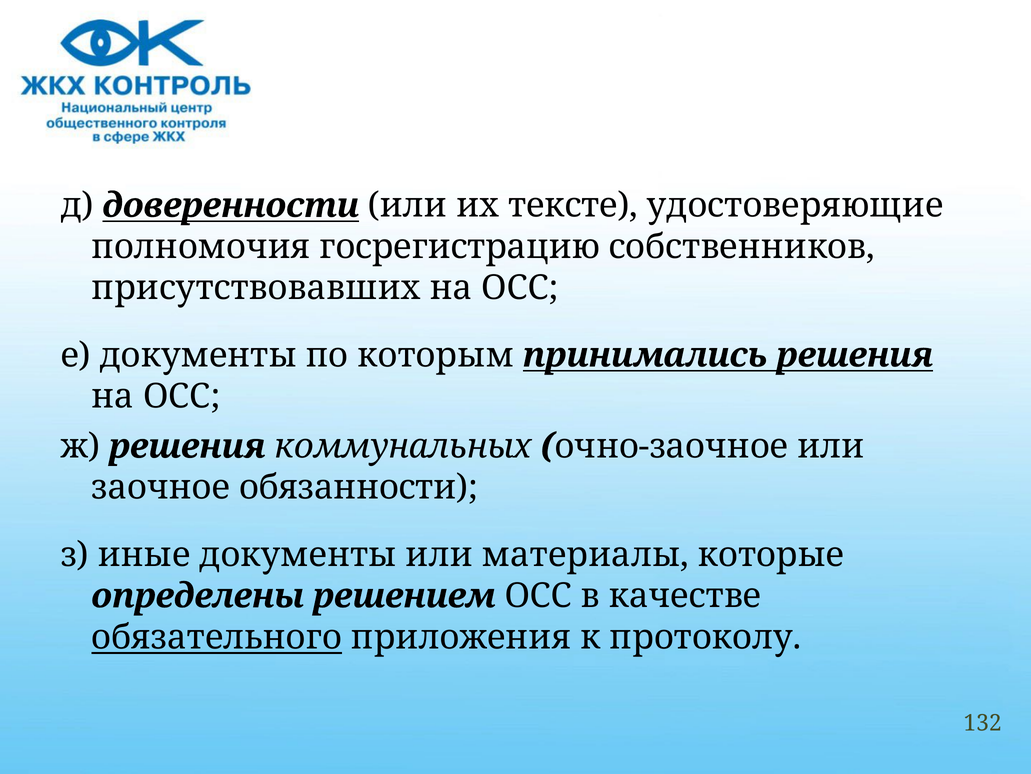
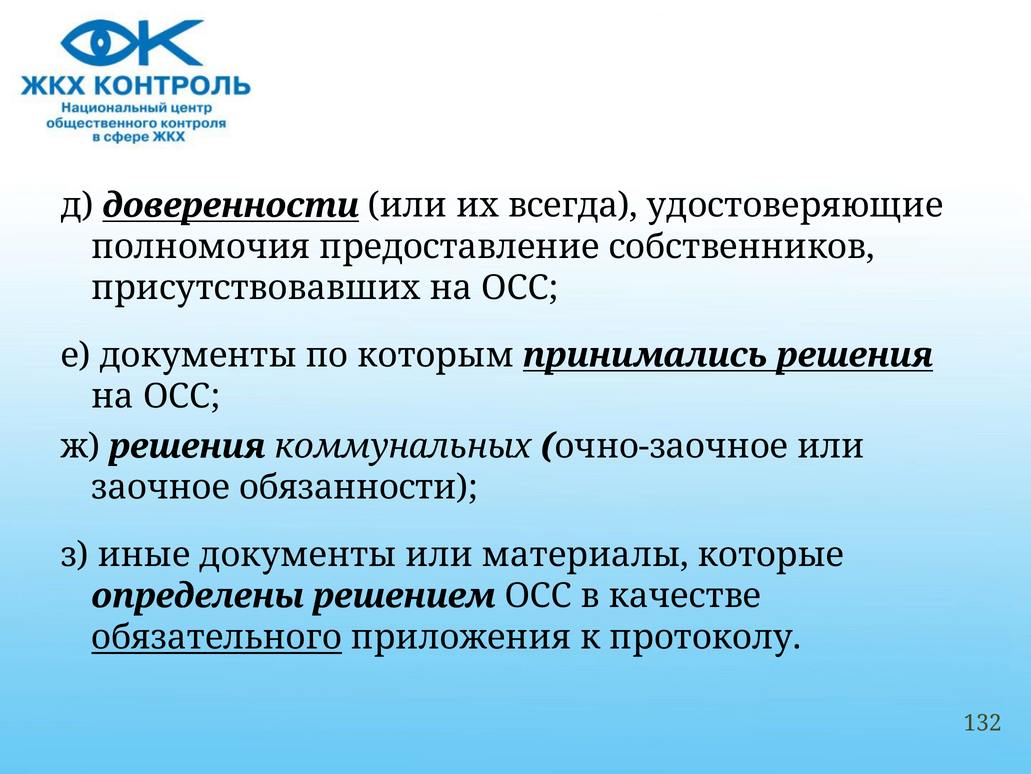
тексте: тексте -> всегда
госрегистрацию: госрегистрацию -> предоставление
